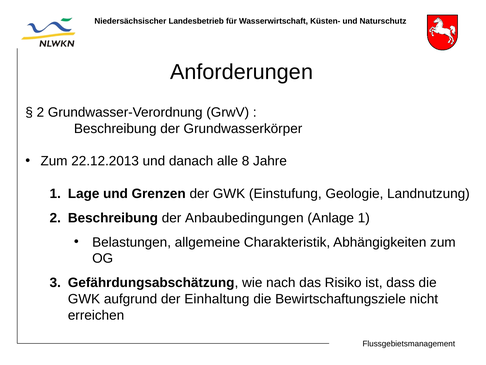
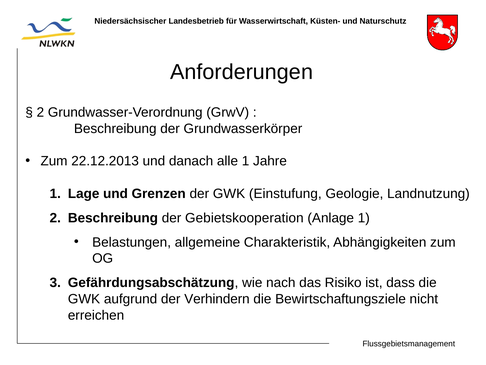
alle 8: 8 -> 1
Anbaubedingungen: Anbaubedingungen -> Gebietskooperation
Einhaltung: Einhaltung -> Verhindern
